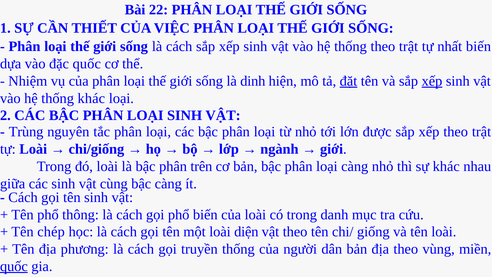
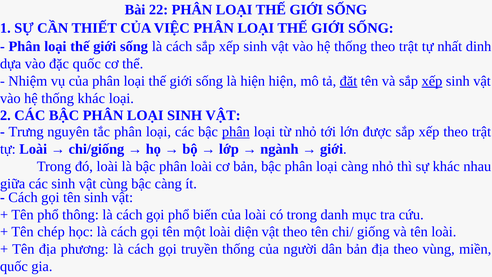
nhất biến: biến -> dinh
là dinh: dinh -> hiện
Trùng: Trùng -> Trưng
phân at (236, 132) underline: none -> present
phân trên: trên -> loài
quốc at (14, 266) underline: present -> none
